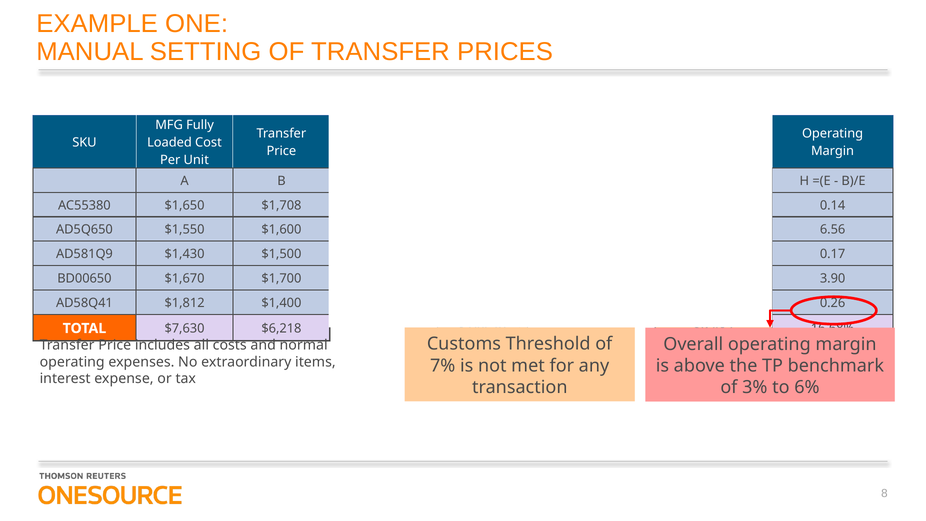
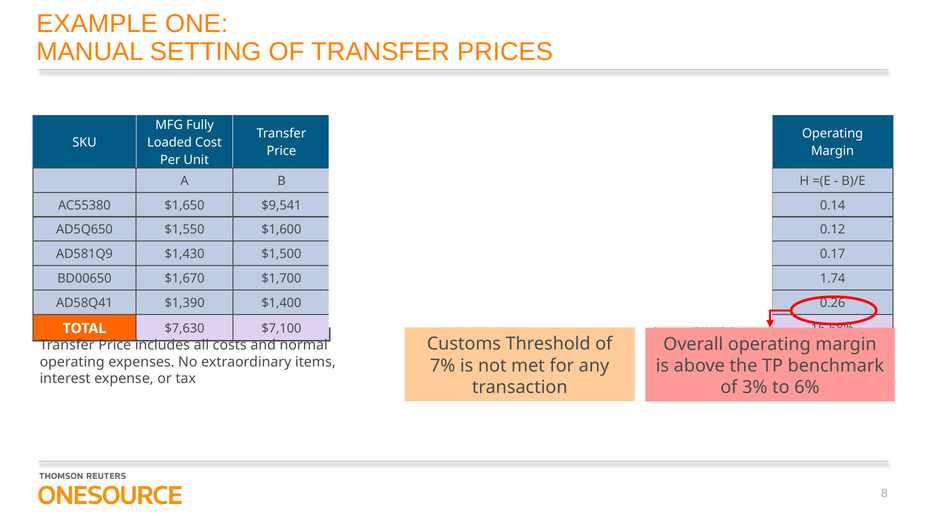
$1,708: $1,708 -> $9,541
6.56: 6.56 -> 0.12
3.90: 3.90 -> 1.74
$1,812: $1,812 -> $1,390
$6,218: $6,218 -> $7,100
